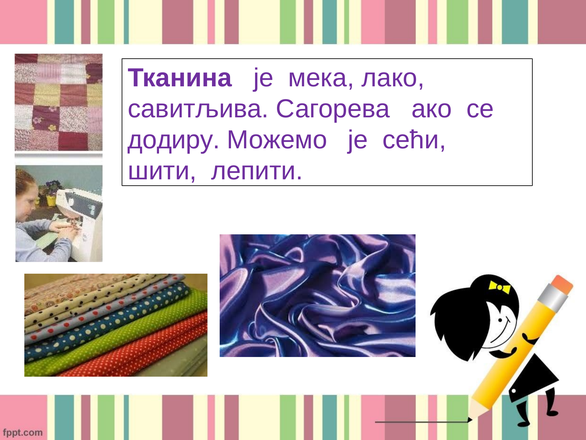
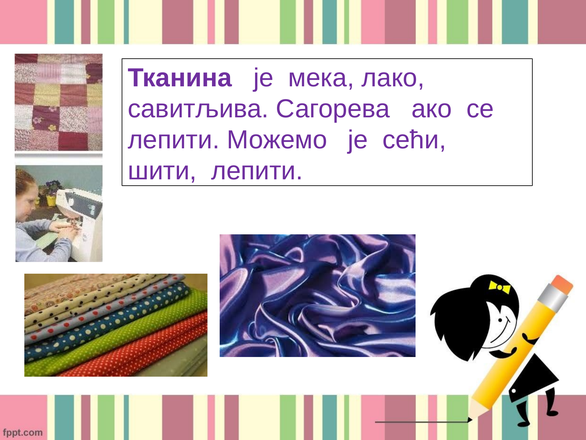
додиру at (174, 140): додиру -> лепити
